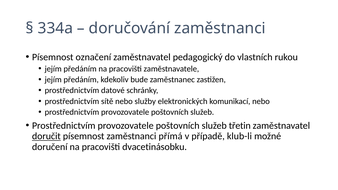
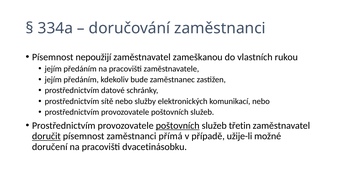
označení: označení -> nepoužijí
pedagogický: pedagogický -> zameškanou
poštovních at (178, 126) underline: none -> present
klub-li: klub-li -> užije-li
